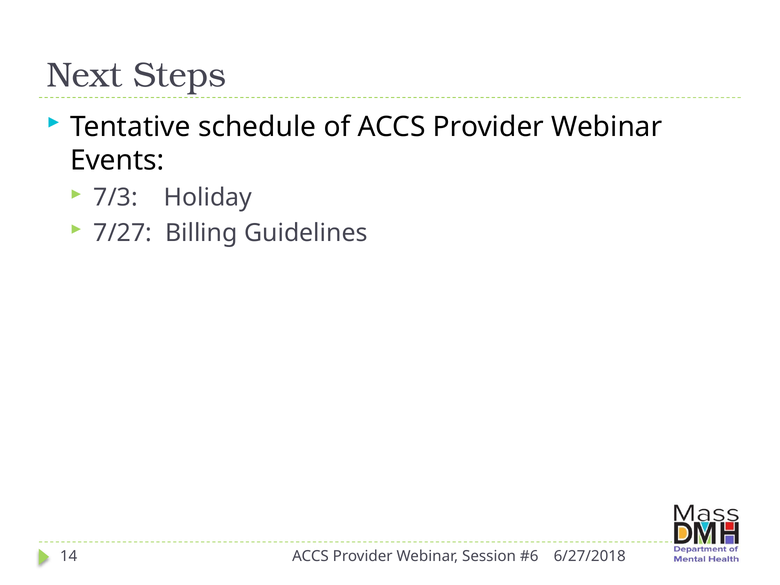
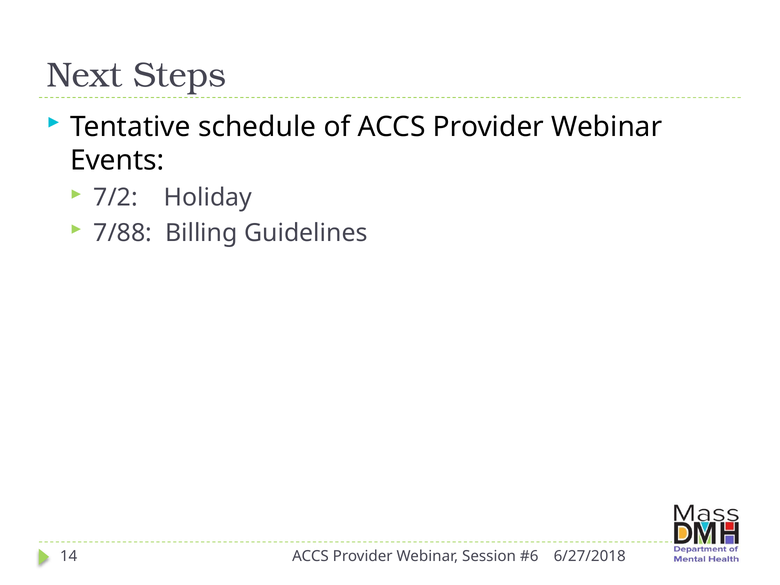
7/3: 7/3 -> 7/2
7/27: 7/27 -> 7/88
